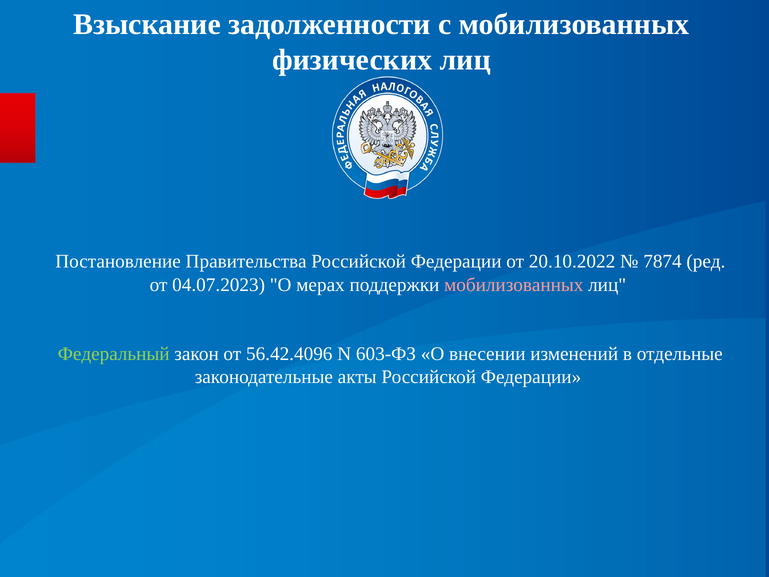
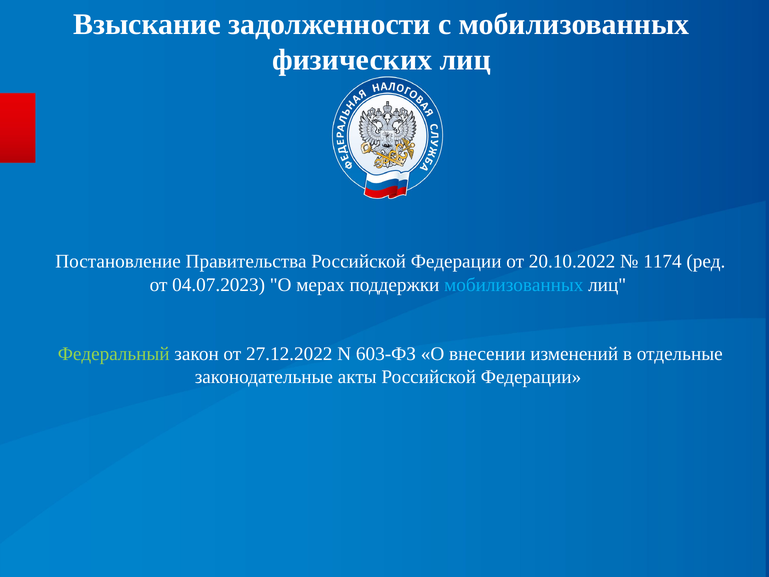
7874: 7874 -> 1174
мобилизованных at (514, 285) colour: pink -> light blue
56.42.4096: 56.42.4096 -> 27.12.2022
